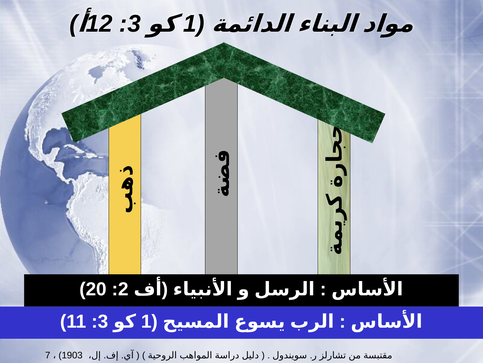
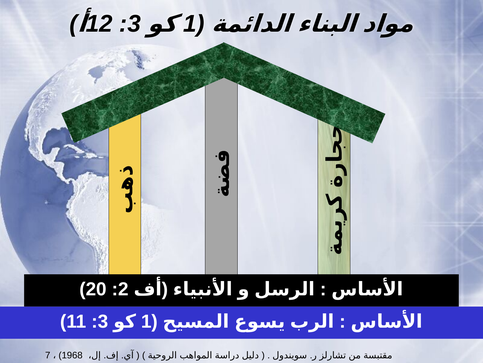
1903: 1903 -> 1968
